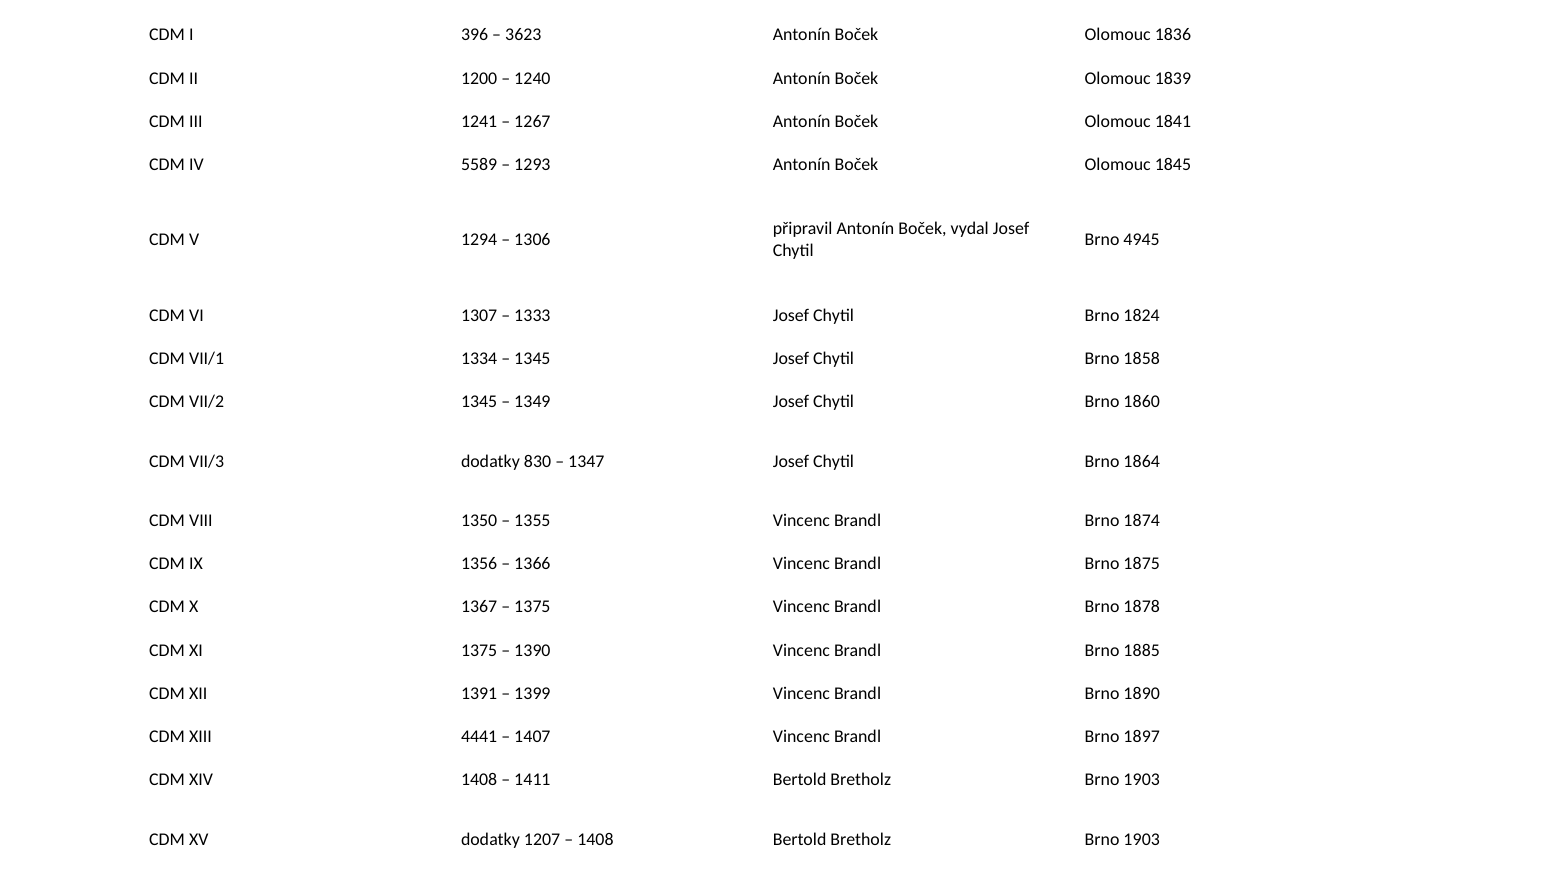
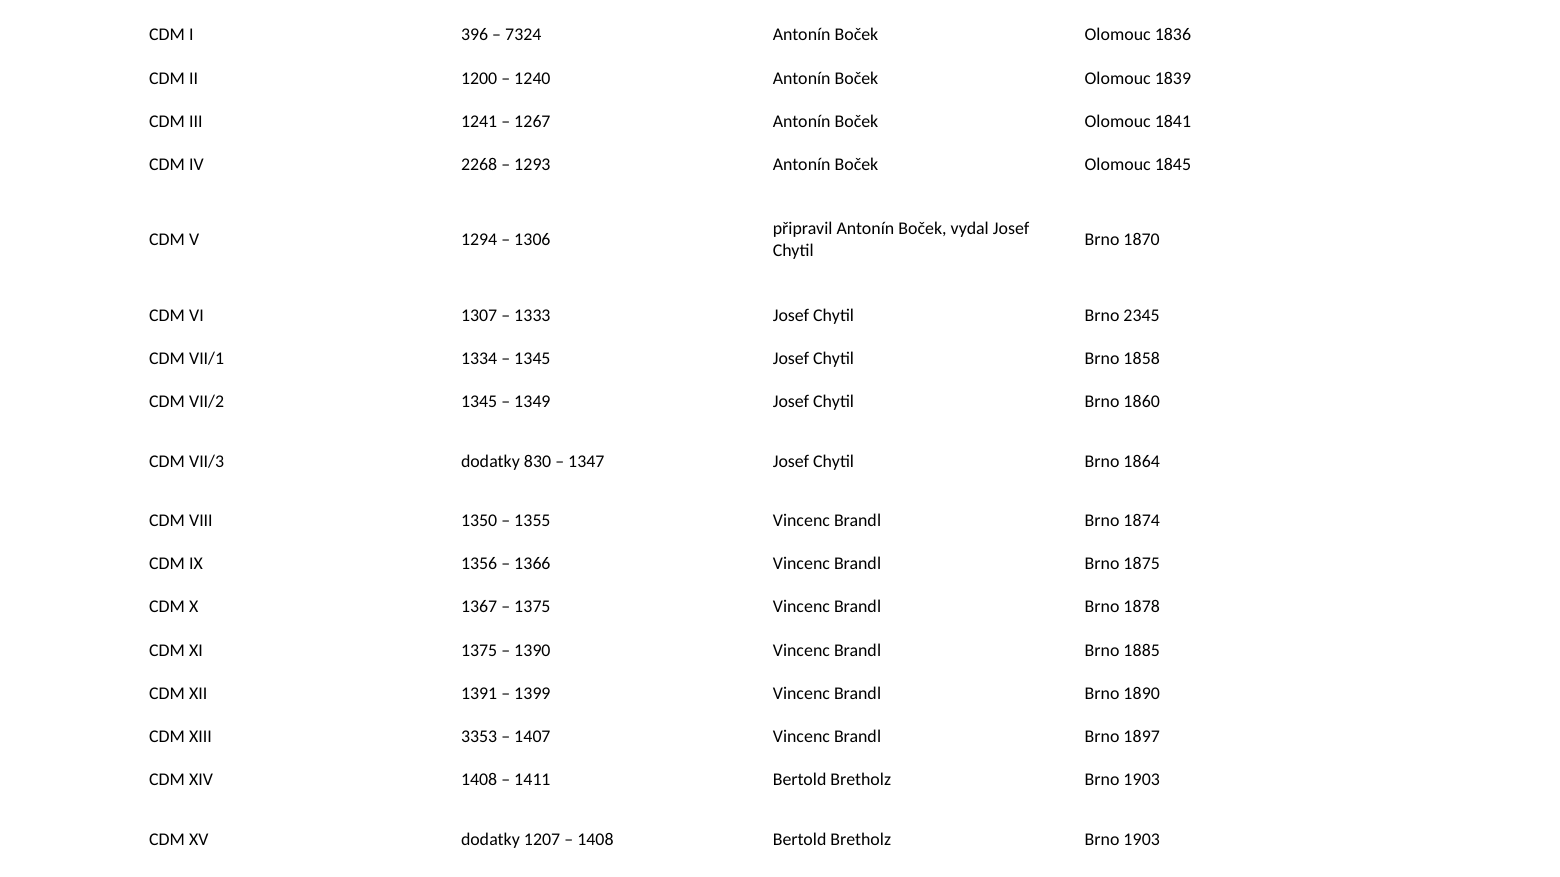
3623: 3623 -> 7324
5589: 5589 -> 2268
4945: 4945 -> 1870
1824: 1824 -> 2345
4441: 4441 -> 3353
